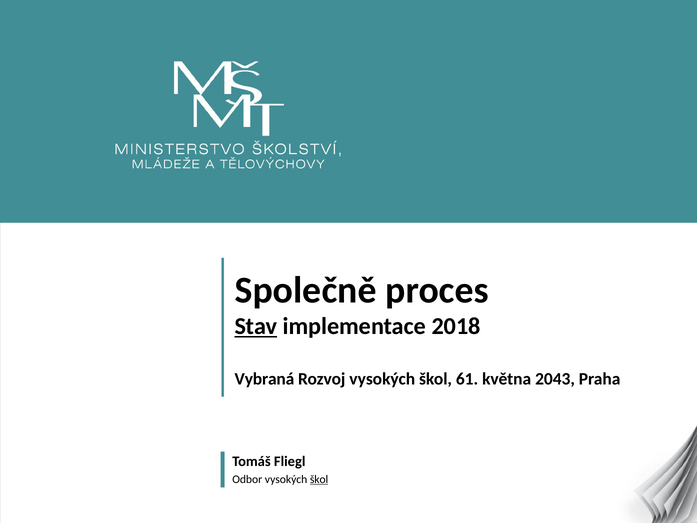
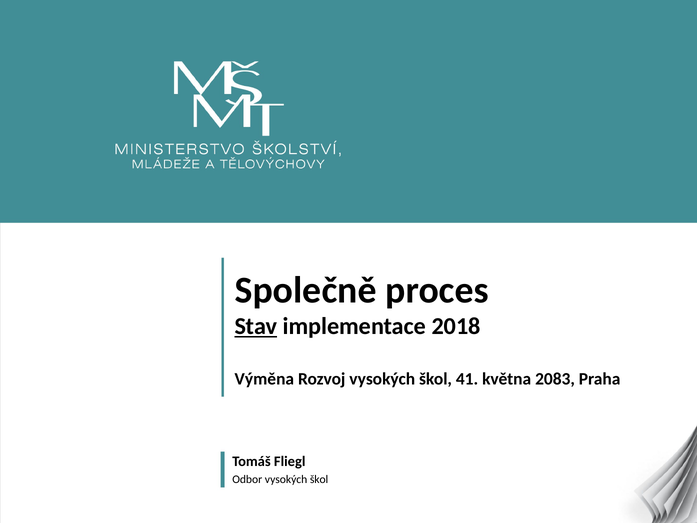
Vybraná: Vybraná -> Výměna
61: 61 -> 41
2043: 2043 -> 2083
škol at (319, 479) underline: present -> none
